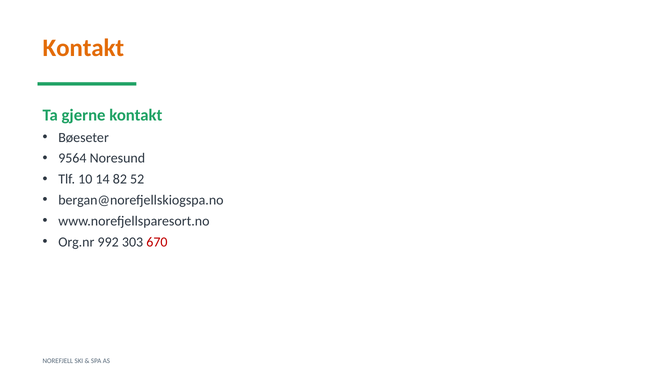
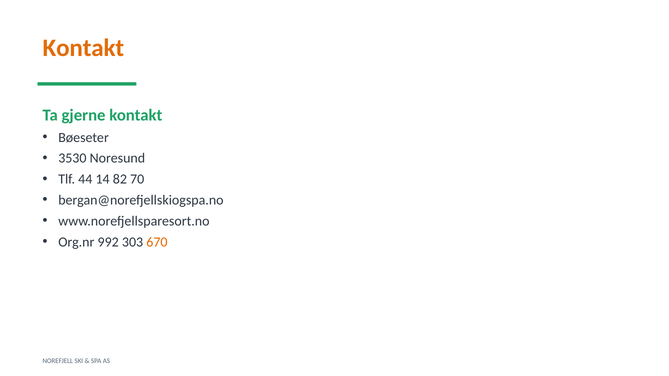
9564: 9564 -> 3530
10: 10 -> 44
52: 52 -> 70
670 colour: red -> orange
